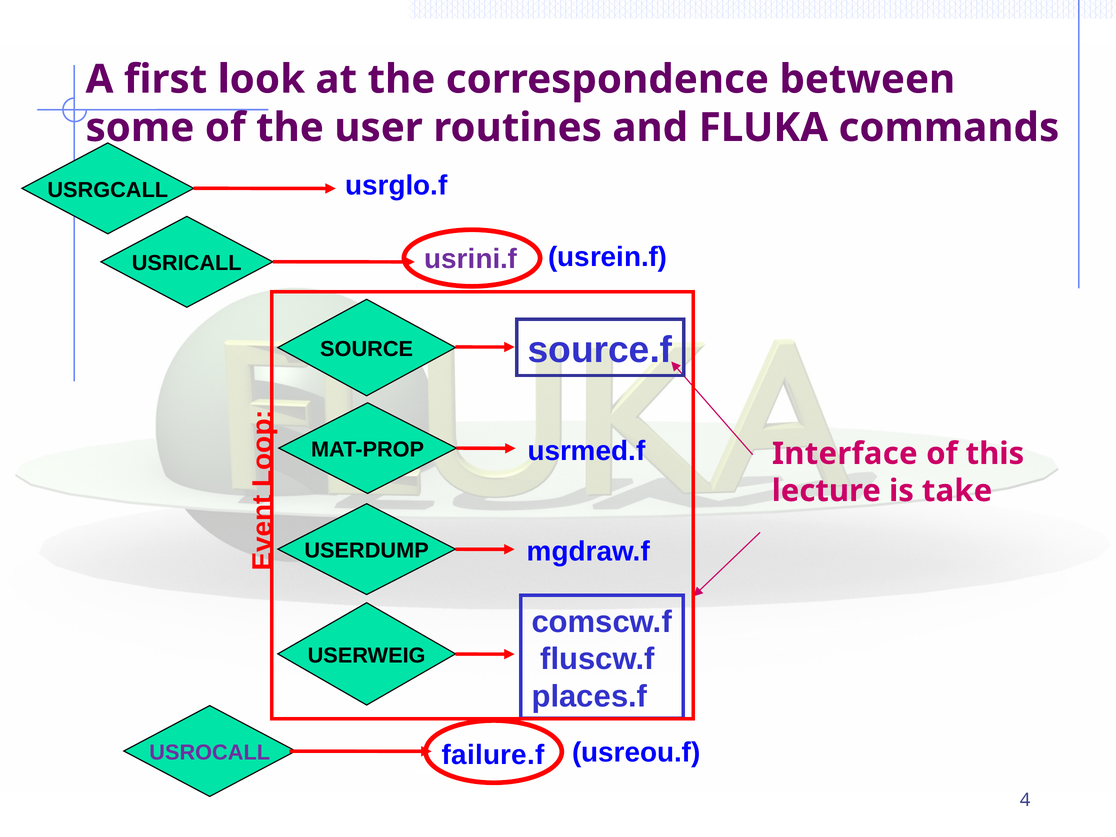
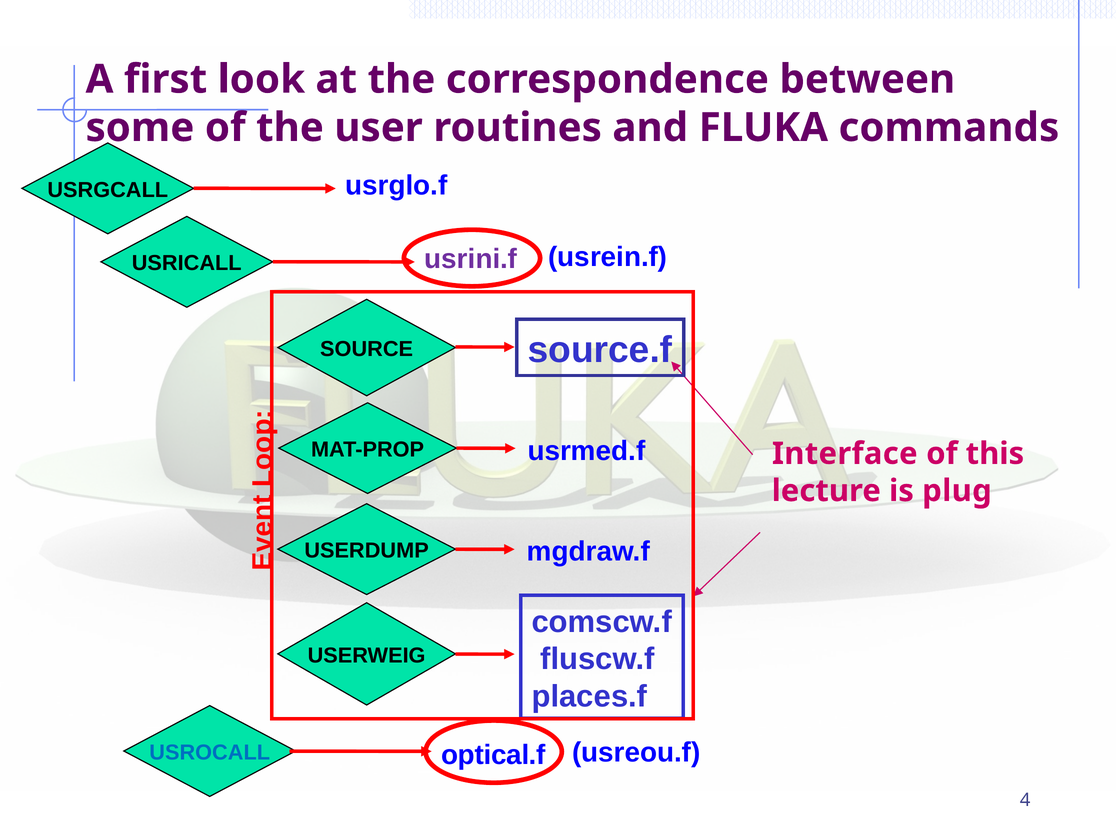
take: take -> plug
failure.f: failure.f -> optical.f
USROCALL colour: purple -> blue
